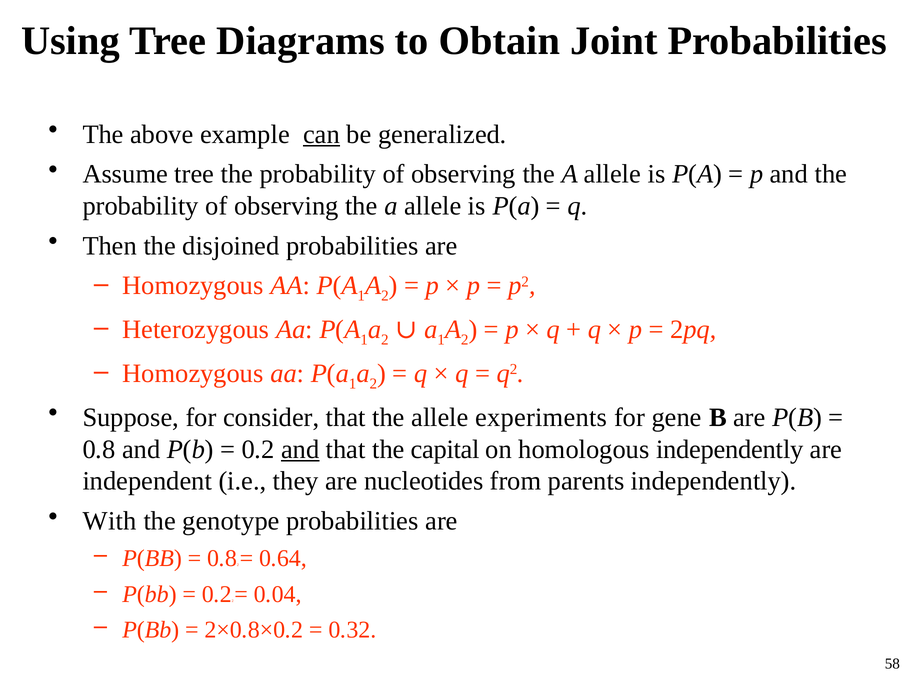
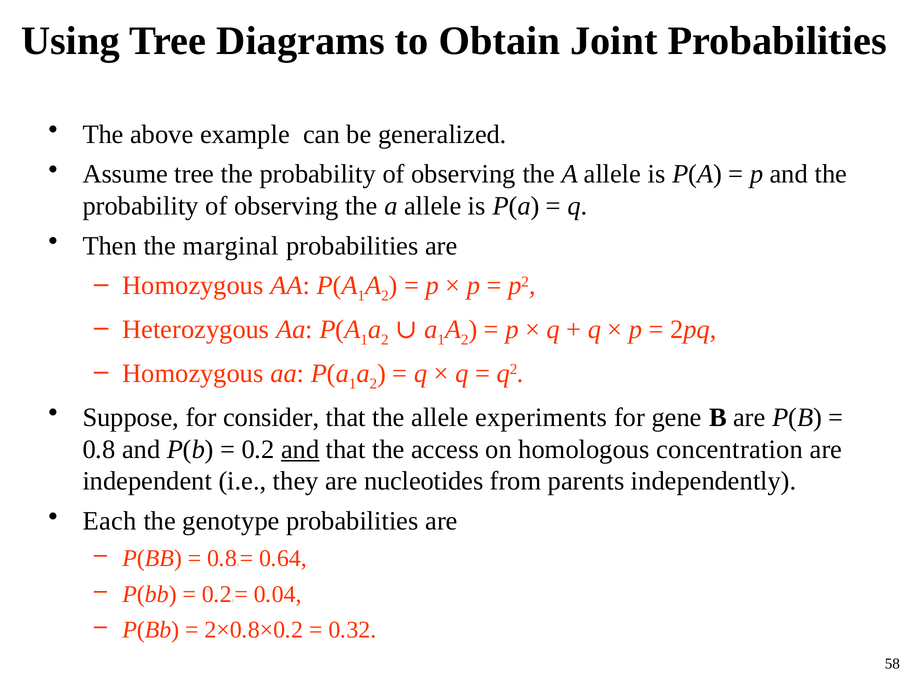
can underline: present -> none
disjoined: disjoined -> marginal
capital: capital -> access
homologous independently: independently -> concentration
With: With -> Each
